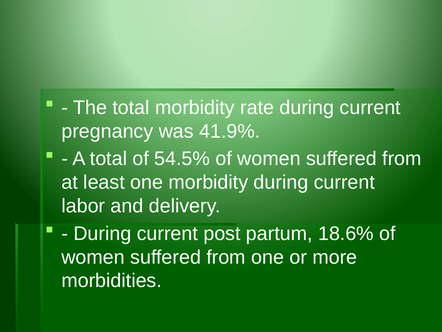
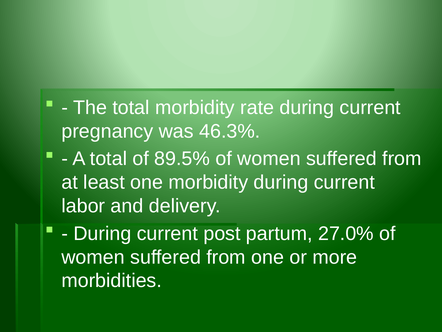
41.9%: 41.9% -> 46.3%
54.5%: 54.5% -> 89.5%
18.6%: 18.6% -> 27.0%
